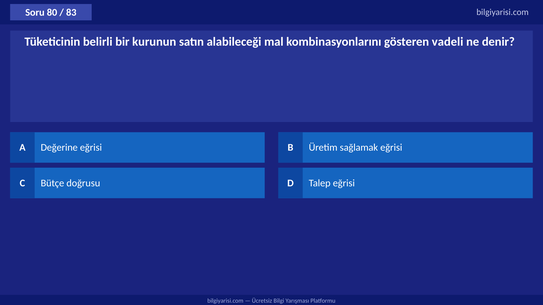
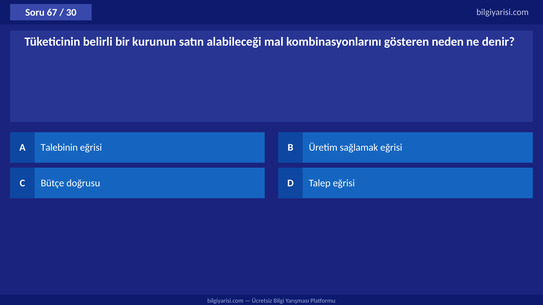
80: 80 -> 67
83: 83 -> 30
vadeli: vadeli -> neden
Değerine: Değerine -> Talebinin
